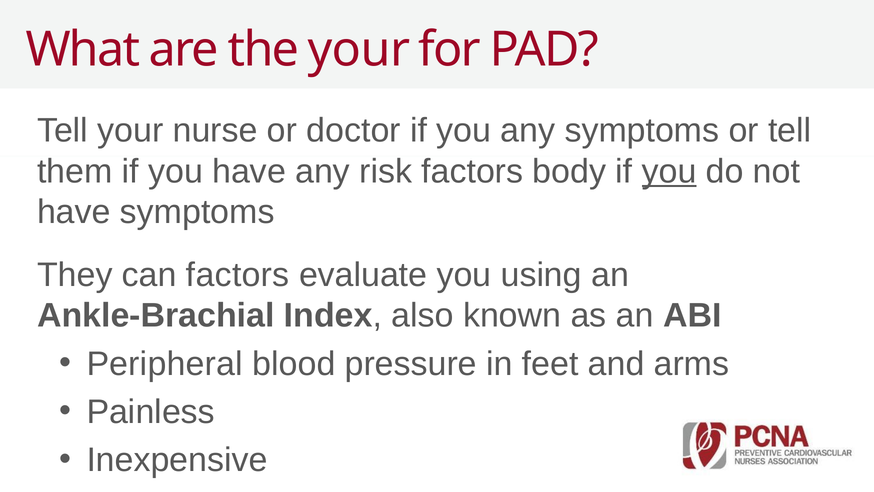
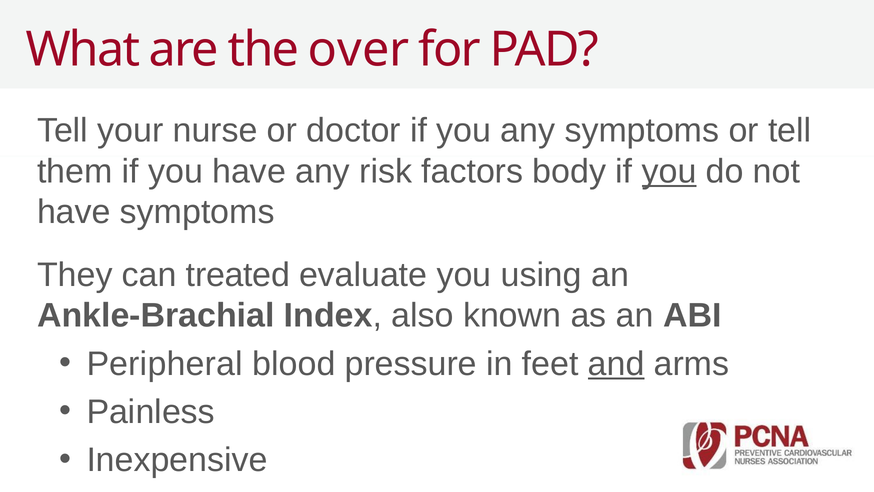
the your: your -> over
can factors: factors -> treated
and underline: none -> present
